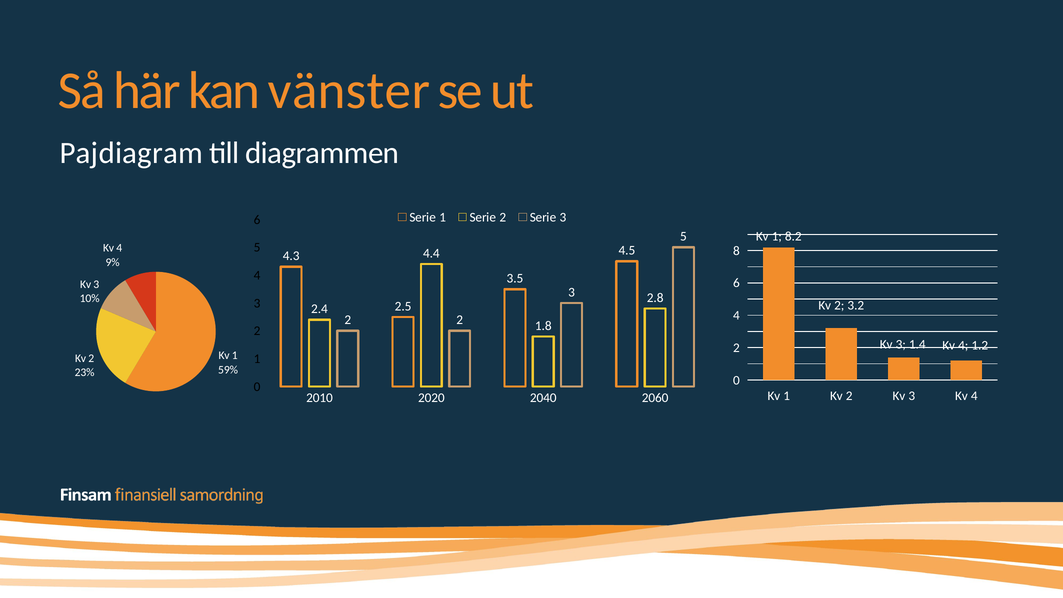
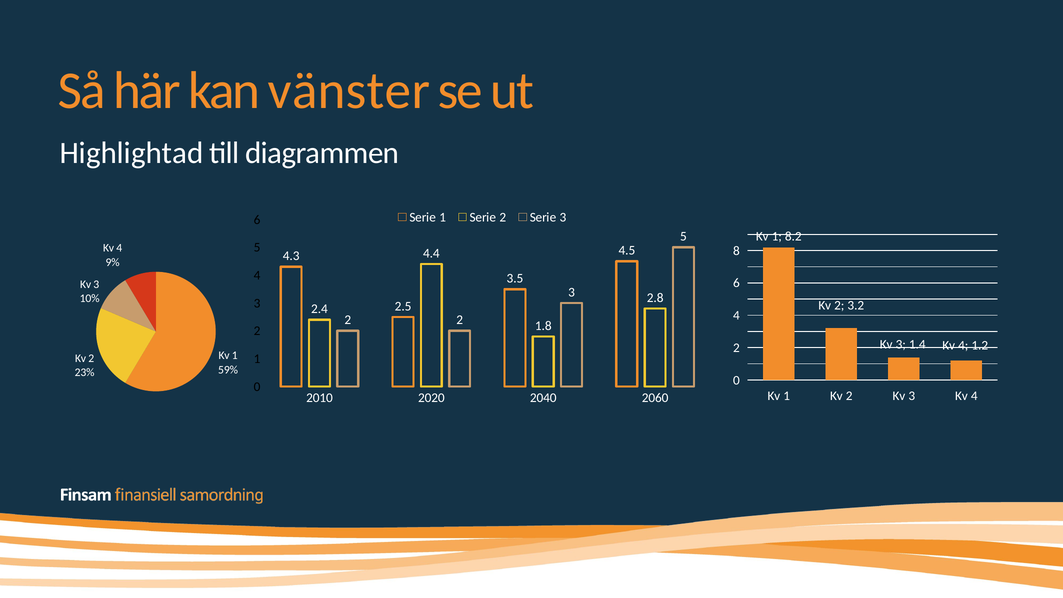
Pajdiagram: Pajdiagram -> Highlightad
